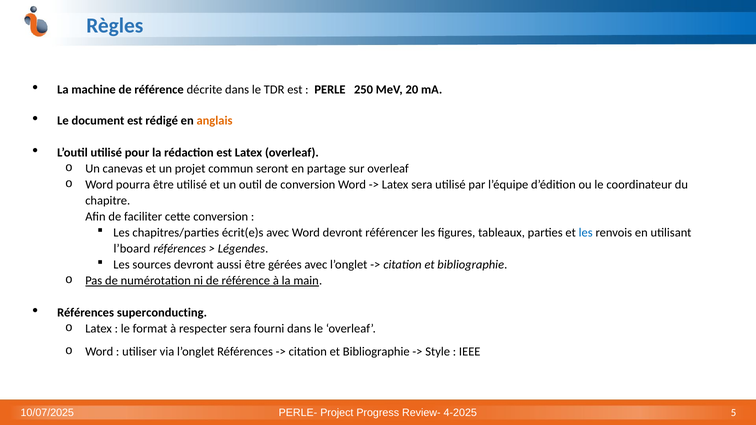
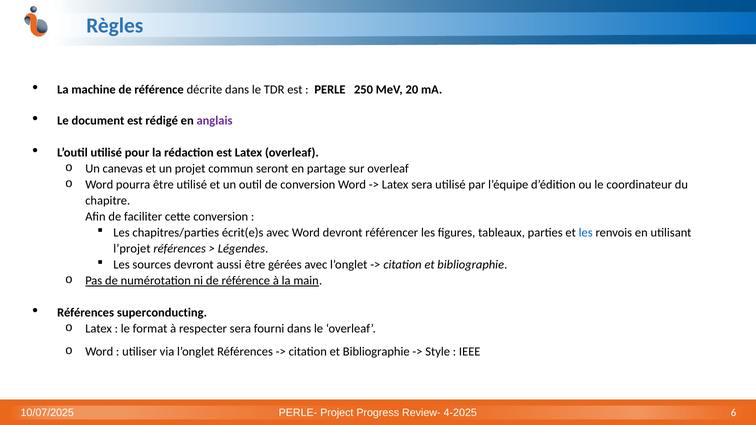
anglais colour: orange -> purple
l’board: l’board -> l’projet
5: 5 -> 6
